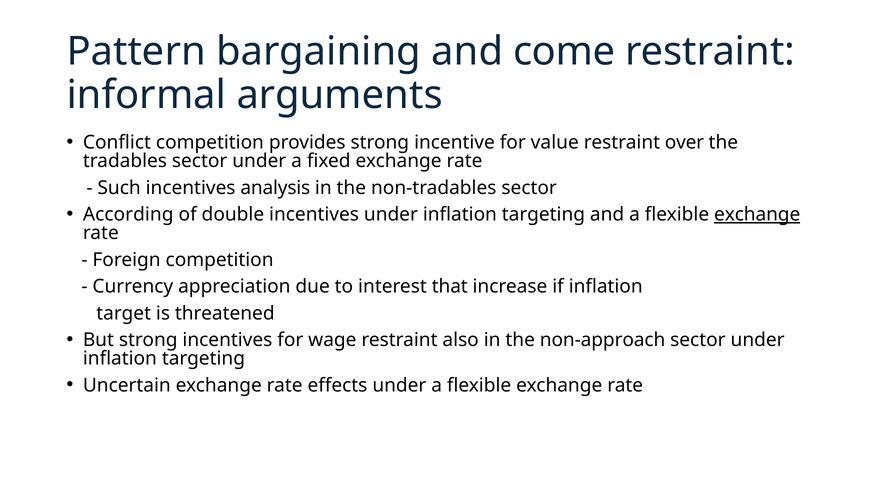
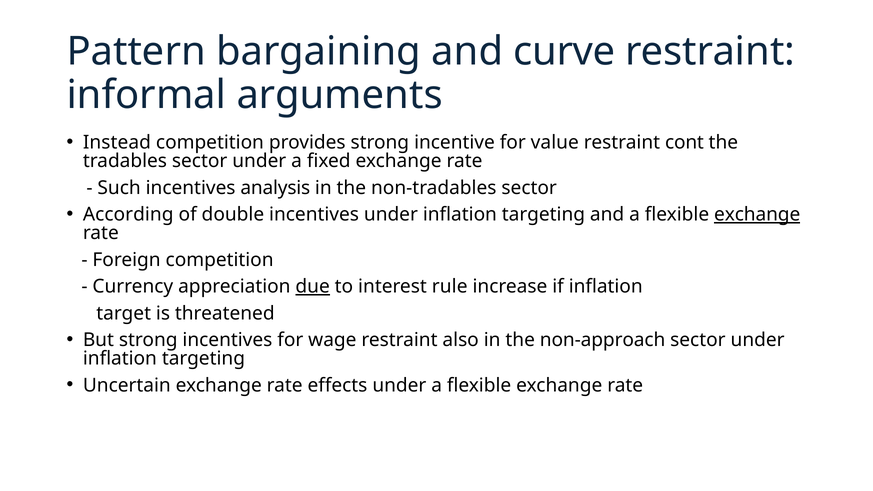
come: come -> curve
Conflict: Conflict -> Instead
over: over -> cont
due underline: none -> present
that: that -> rule
